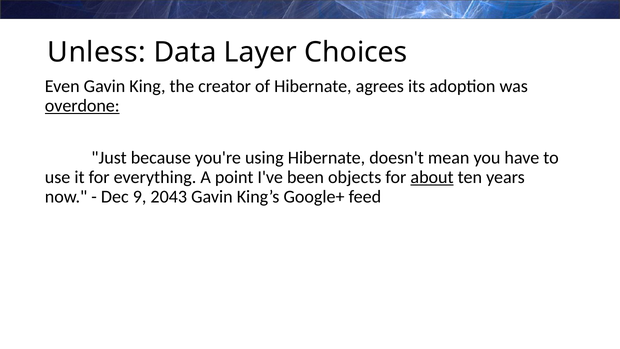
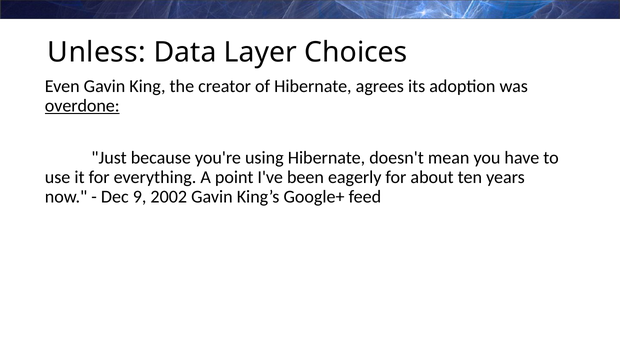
objects: objects -> eagerly
about underline: present -> none
2043: 2043 -> 2002
